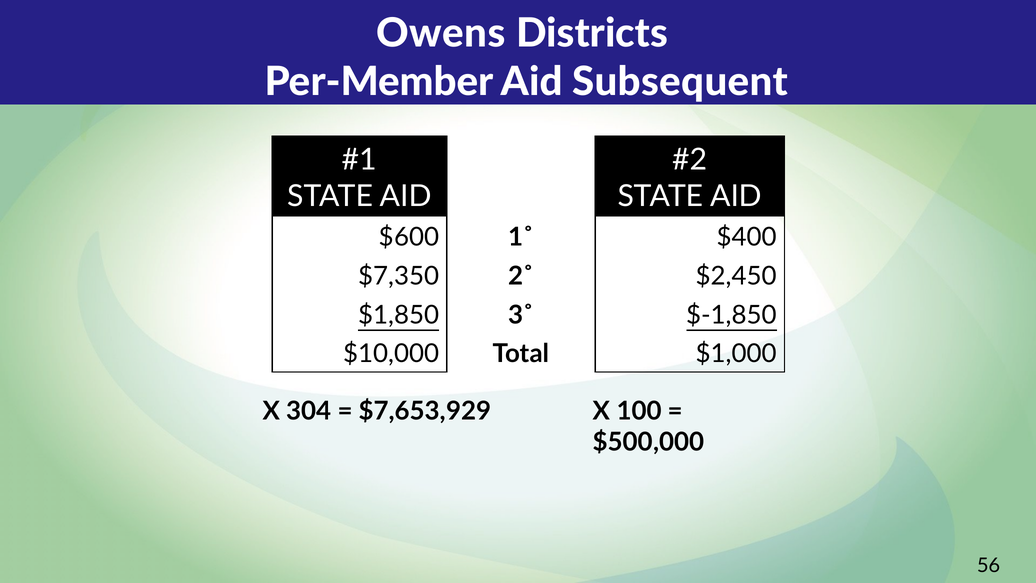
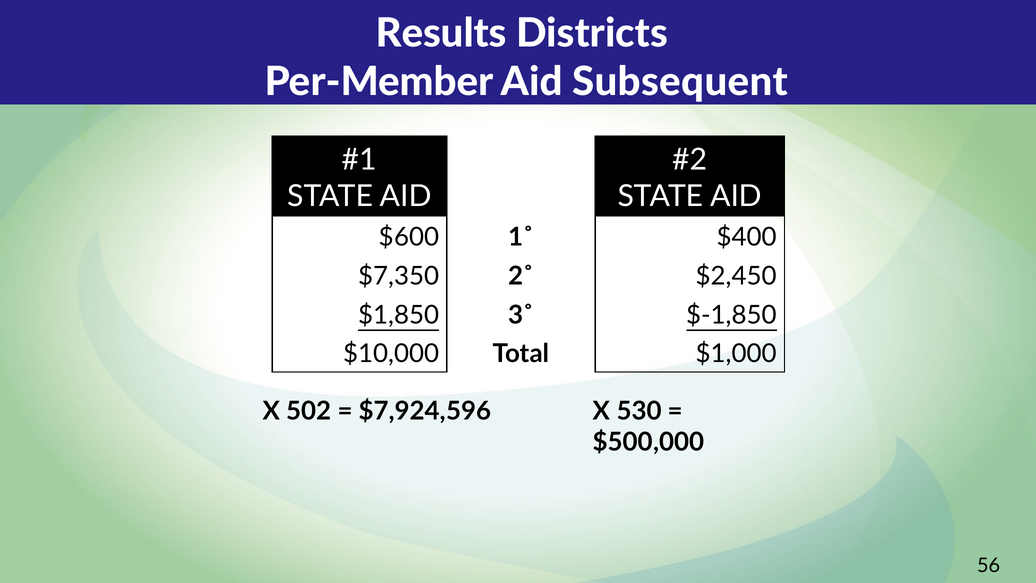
Owens: Owens -> Results
304: 304 -> 502
$7,653,929: $7,653,929 -> $7,924,596
100: 100 -> 530
